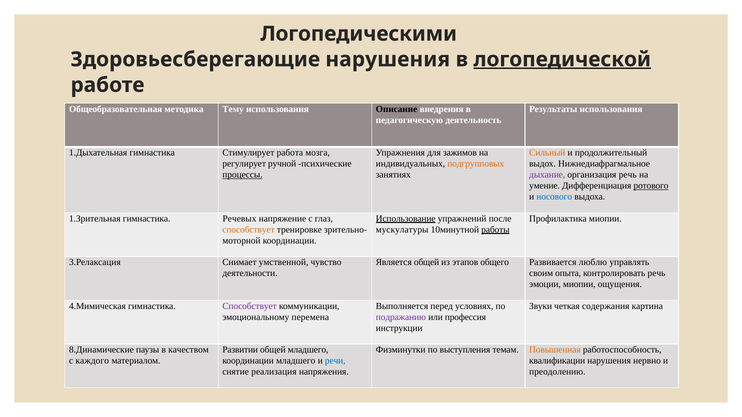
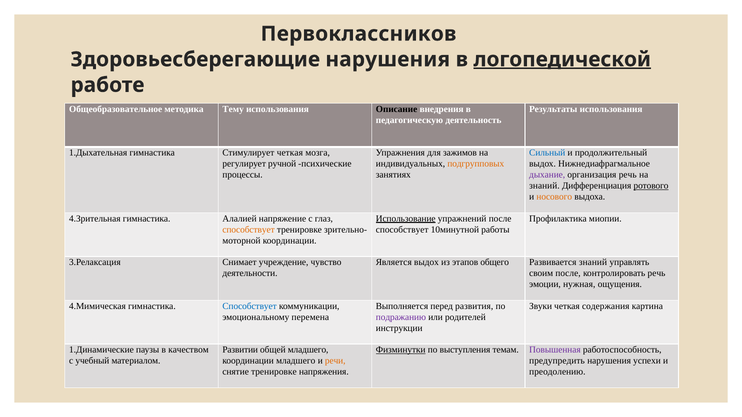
Логопедическими: Логопедическими -> Первоклассников
Общеобразовательная: Общеобразовательная -> Общеобразовательное
Стимулирует работа: работа -> четкая
Сильный colour: orange -> blue
процессы underline: present -> none
умение at (545, 186): умение -> знаний
носового colour: blue -> orange
1.Зрительная: 1.Зрительная -> 4.Зрительная
Речевых: Речевых -> Алалией
мускулатуры at (402, 230): мускулатуры -> способствует
работы underline: present -> none
умственной: умственной -> учреждение
Является общей: общей -> выдох
Развивается люблю: люблю -> знаний
своим опыта: опыта -> после
эмоции миопии: миопии -> нужная
Способствует at (250, 306) colour: purple -> blue
условиях: условиях -> развития
профессия: профессия -> родителей
8.Динамические: 8.Динамические -> 1.Динамические
Физминутки underline: none -> present
Повышенная colour: orange -> purple
каждого: каждого -> учебный
речи colour: blue -> orange
квалификации: квалификации -> предупредить
нервно: нервно -> успехи
снятие реализация: реализация -> тренировке
